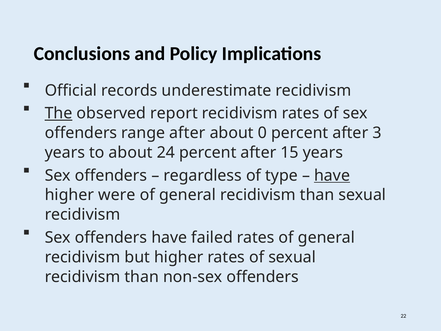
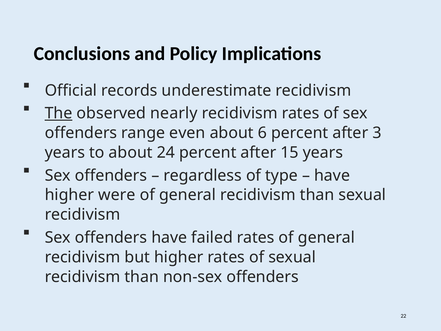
report: report -> nearly
range after: after -> even
0: 0 -> 6
have at (332, 175) underline: present -> none
